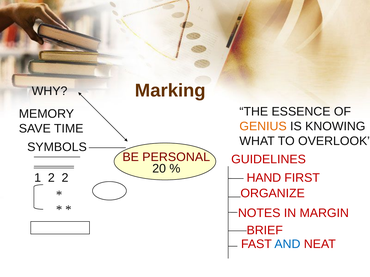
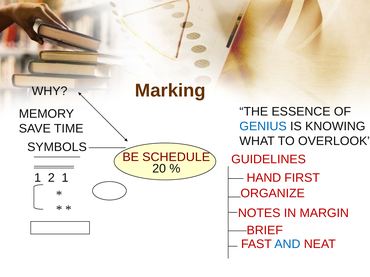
GENIUS colour: orange -> blue
PERSONAL: PERSONAL -> SCHEDULE
2 2: 2 -> 1
